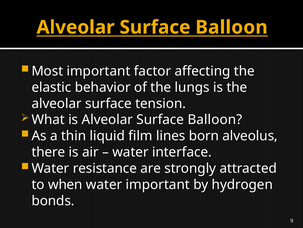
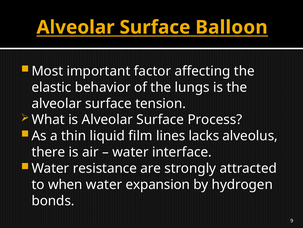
is Alveolar Surface Balloon: Balloon -> Process
born: born -> lacks
water important: important -> expansion
